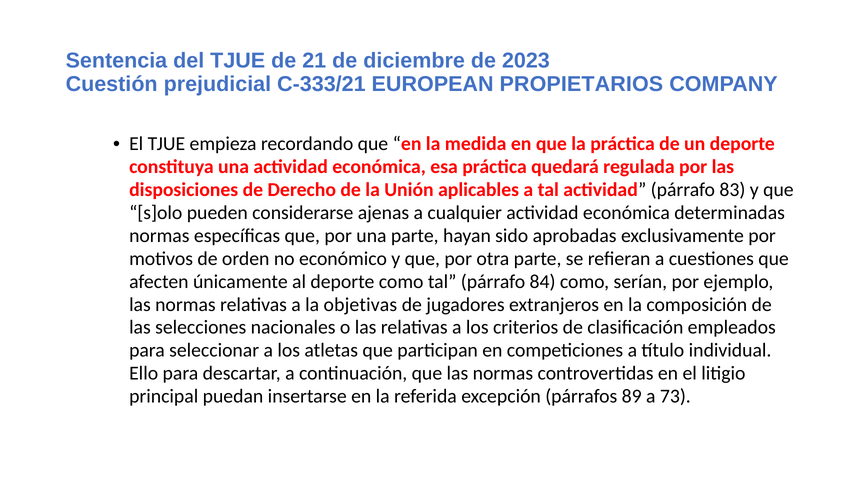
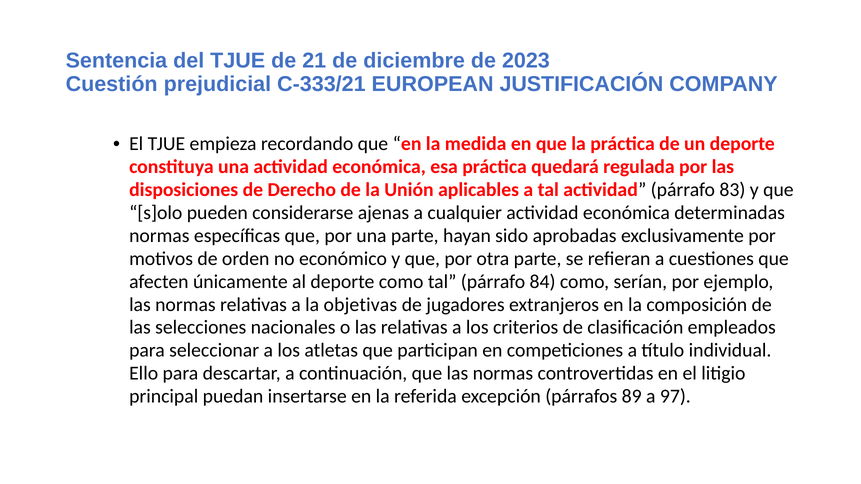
PROPIETARIOS: PROPIETARIOS -> JUSTIFICACIÓN
73: 73 -> 97
